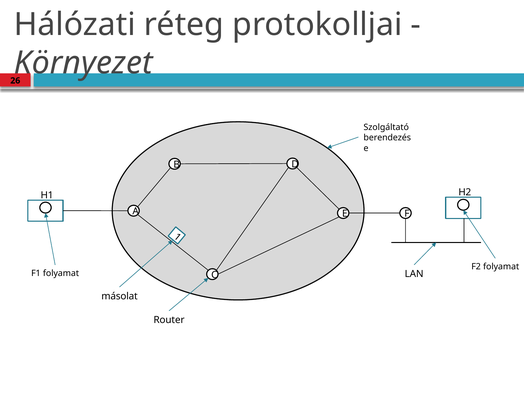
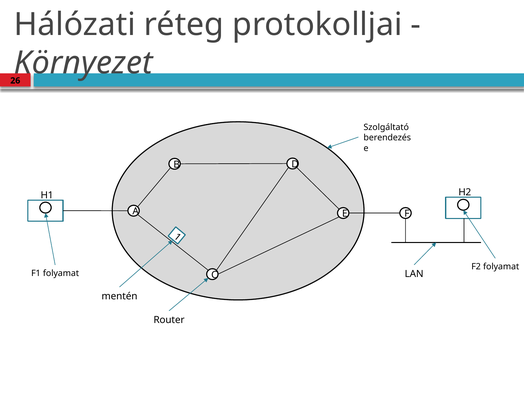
másolat: másolat -> mentén
